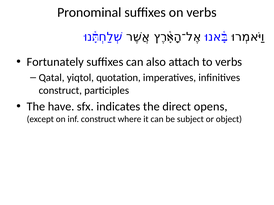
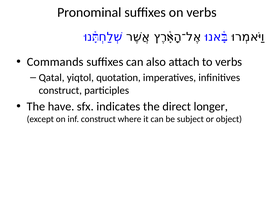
Fortunately: Fortunately -> Commands
opens: opens -> longer
